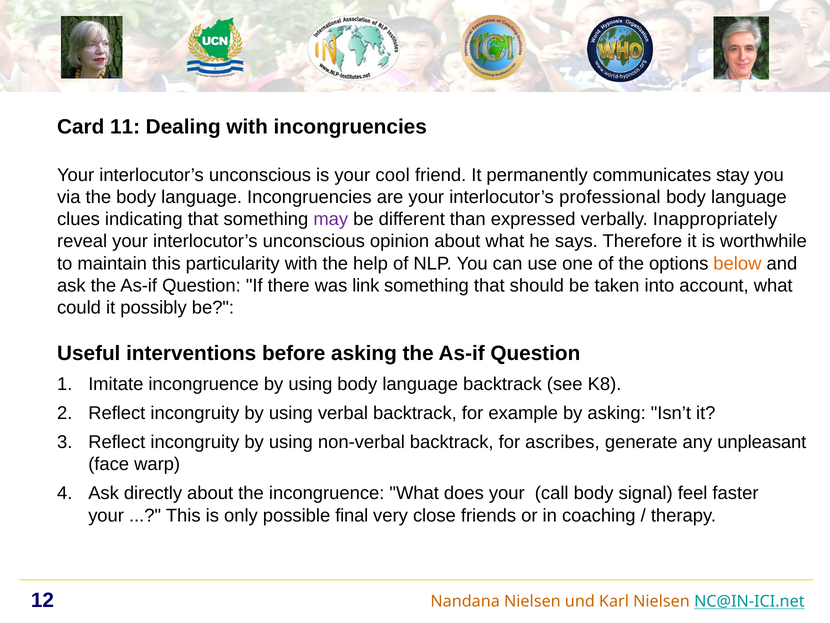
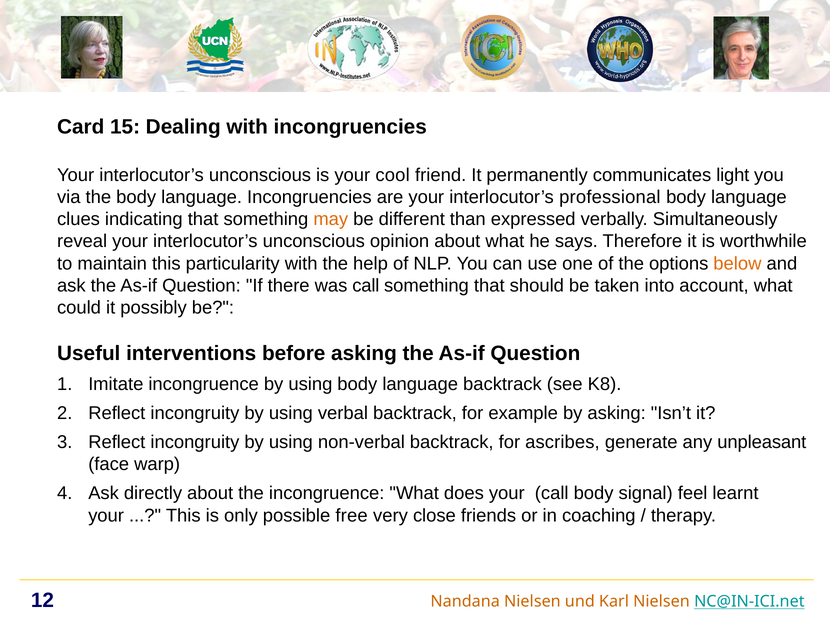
11: 11 -> 15
stay: stay -> light
may colour: purple -> orange
Inappropriately: Inappropriately -> Simultaneously
was link: link -> call
faster: faster -> learnt
final: final -> free
